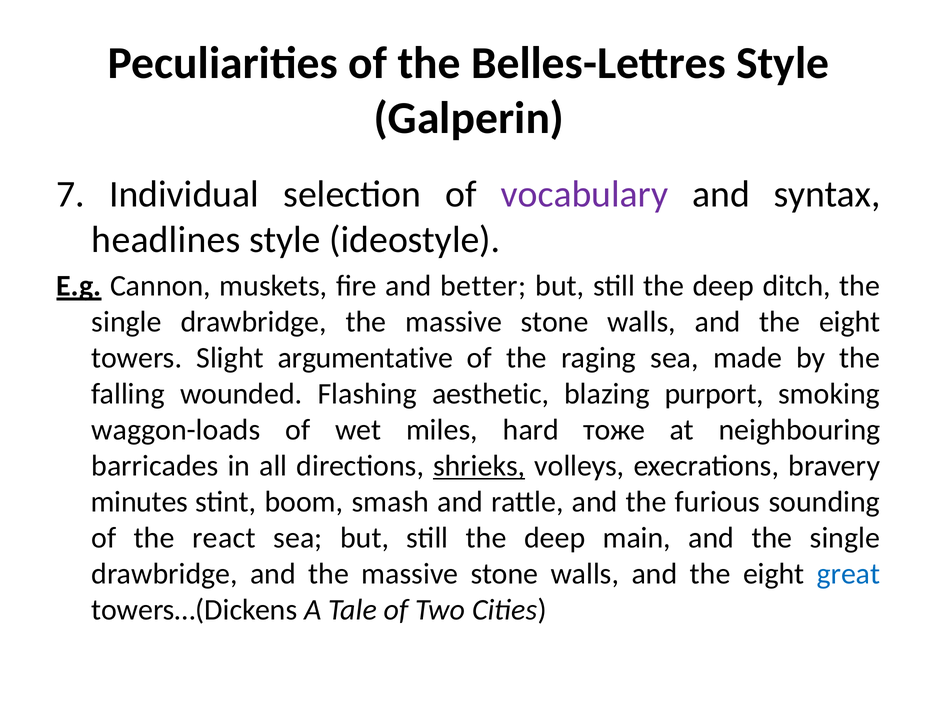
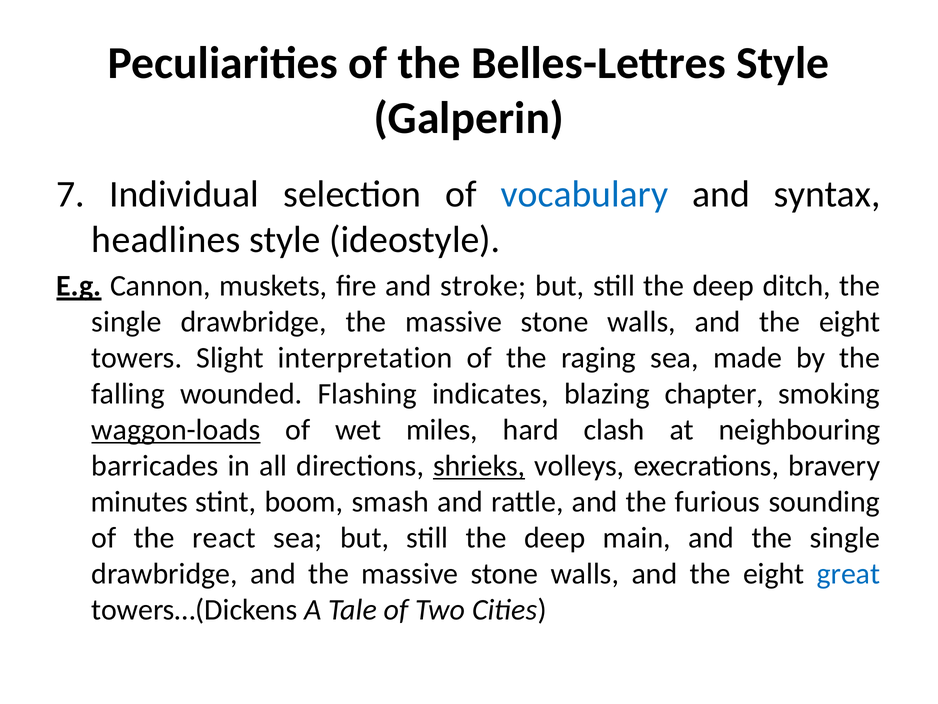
vocabulary colour: purple -> blue
better: better -> stroke
argumentative: argumentative -> interpretation
aesthetic: aesthetic -> indicates
purport: purport -> chapter
waggon-loads underline: none -> present
тоже: тоже -> clash
